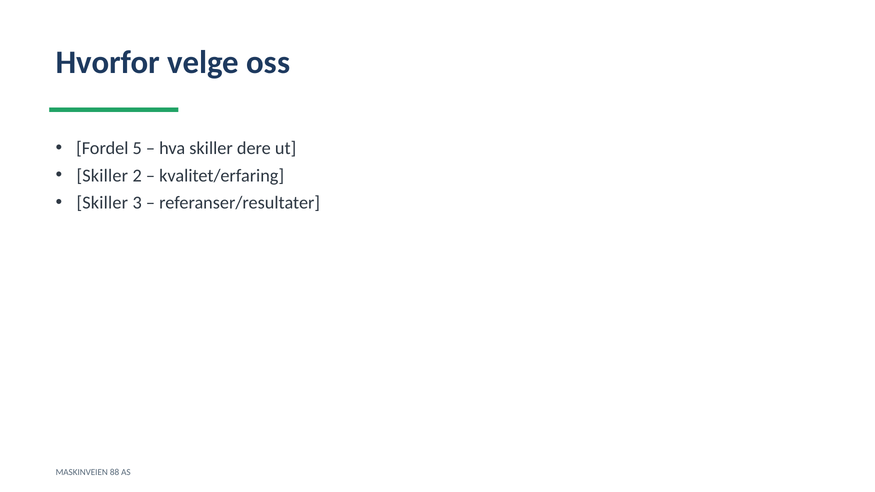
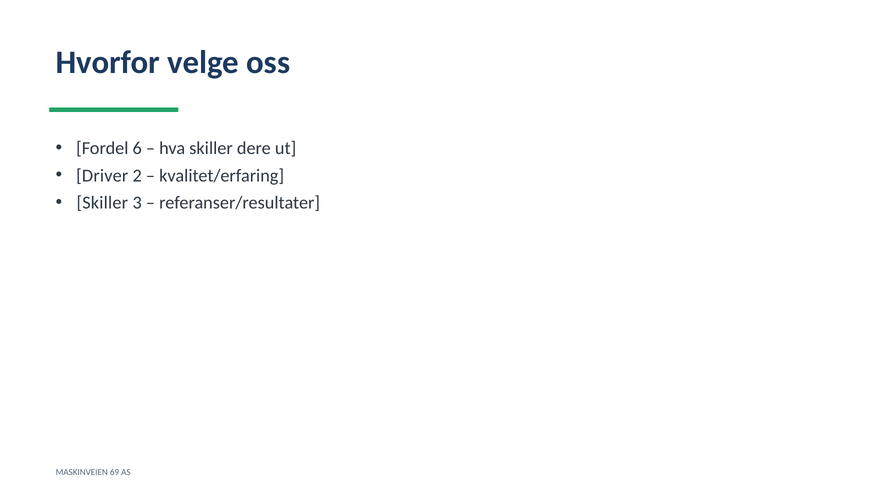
5: 5 -> 6
Skiller at (102, 176): Skiller -> Driver
88: 88 -> 69
